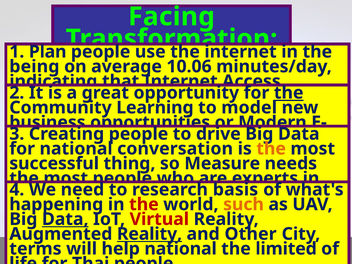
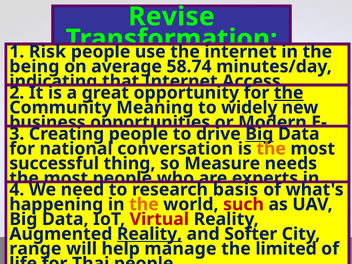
Facing: Facing -> Revise
Plan: Plan -> Risk
10.06: 10.06 -> 58.74
Learning: Learning -> Meaning
model: model -> widely
Big at (259, 134) underline: none -> present
the at (144, 204) colour: red -> orange
such colour: orange -> red
Data at (65, 219) underline: present -> none
Other: Other -> Softer
terms: terms -> range
help national: national -> manage
